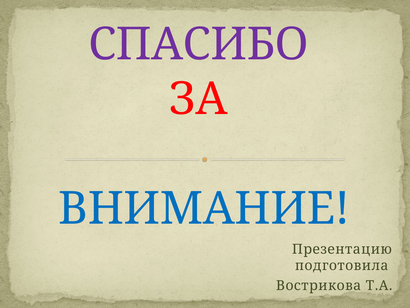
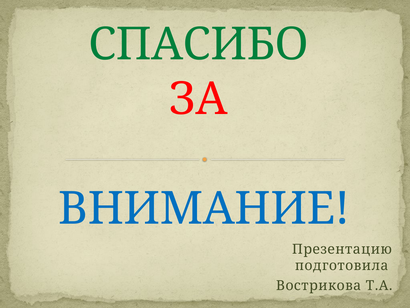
СПАСИБО colour: purple -> green
